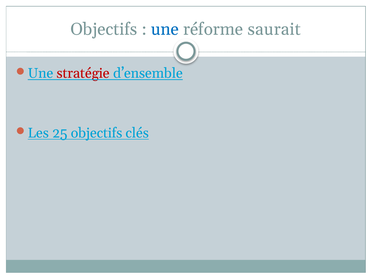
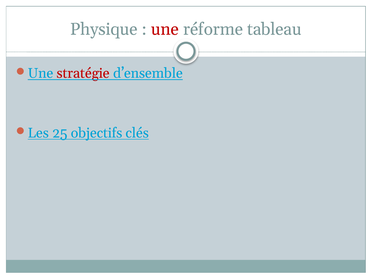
Objectifs at (104, 29): Objectifs -> Physique
une at (165, 29) colour: blue -> red
saurait: saurait -> tableau
